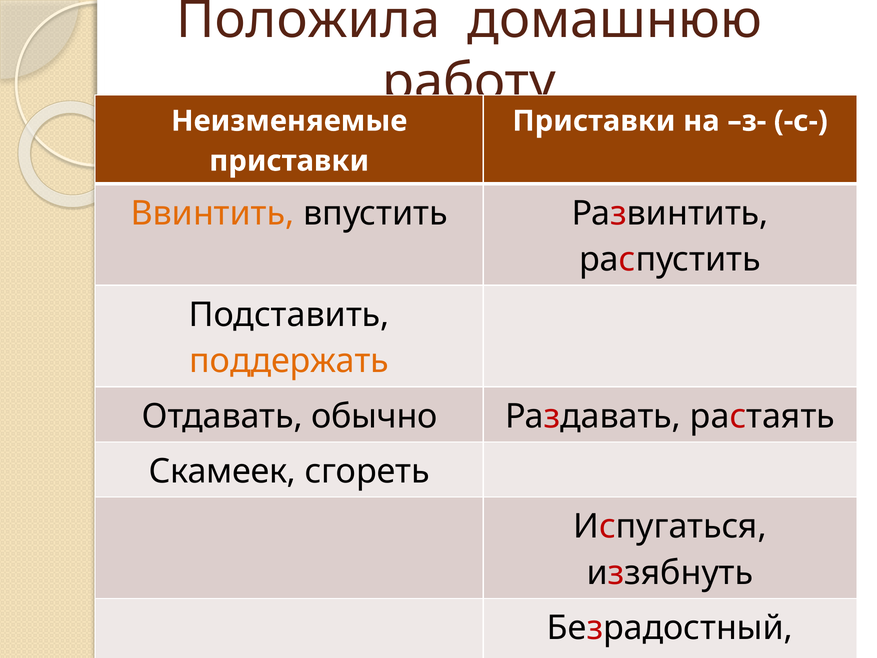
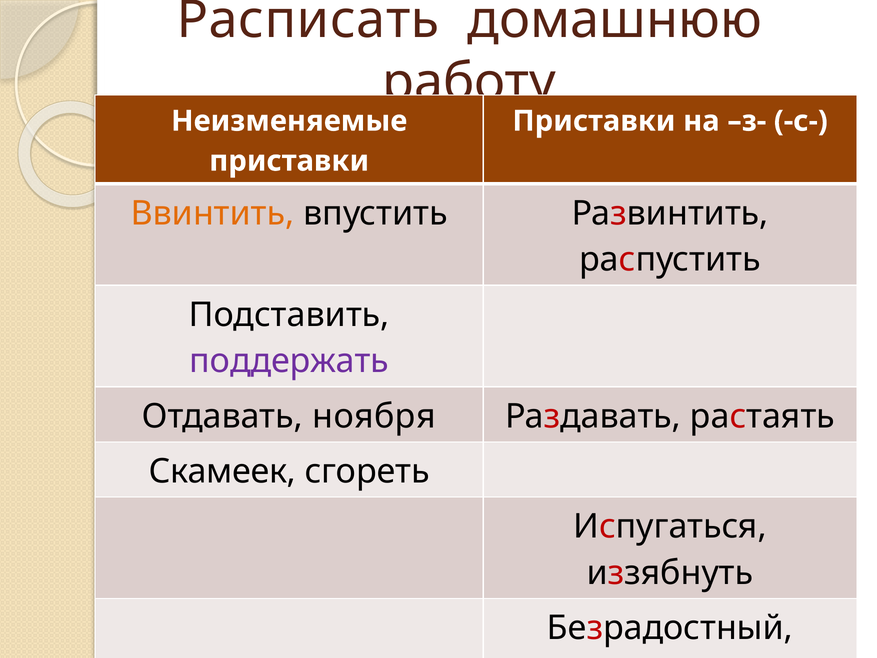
Положила at (308, 20): Положила -> Расписать
поддержать colour: orange -> purple
обычно: обычно -> ноября
